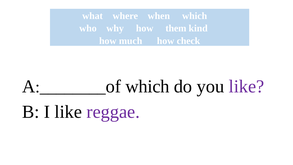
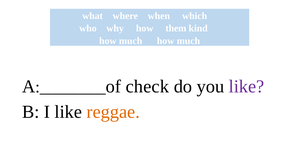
much how check: check -> much
which at (148, 86): which -> check
reggae colour: purple -> orange
